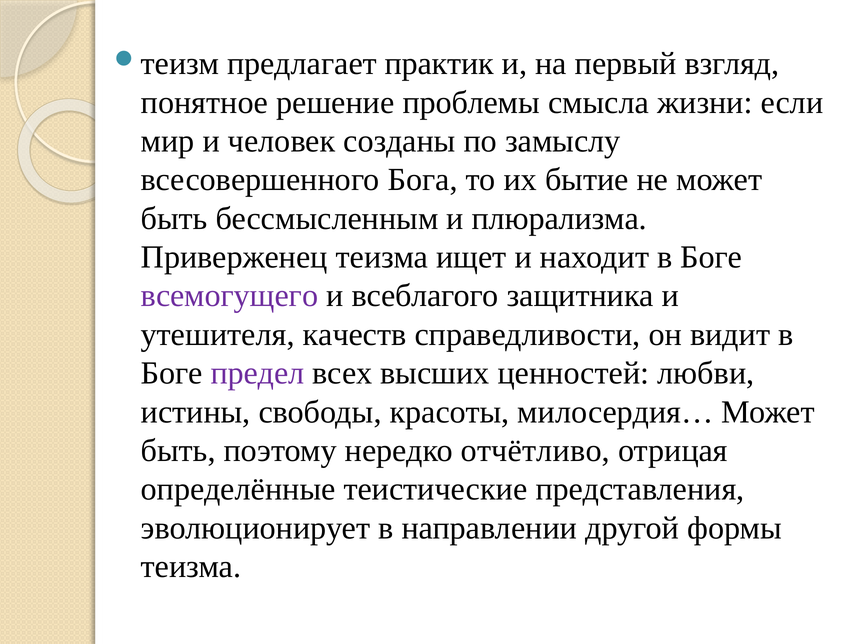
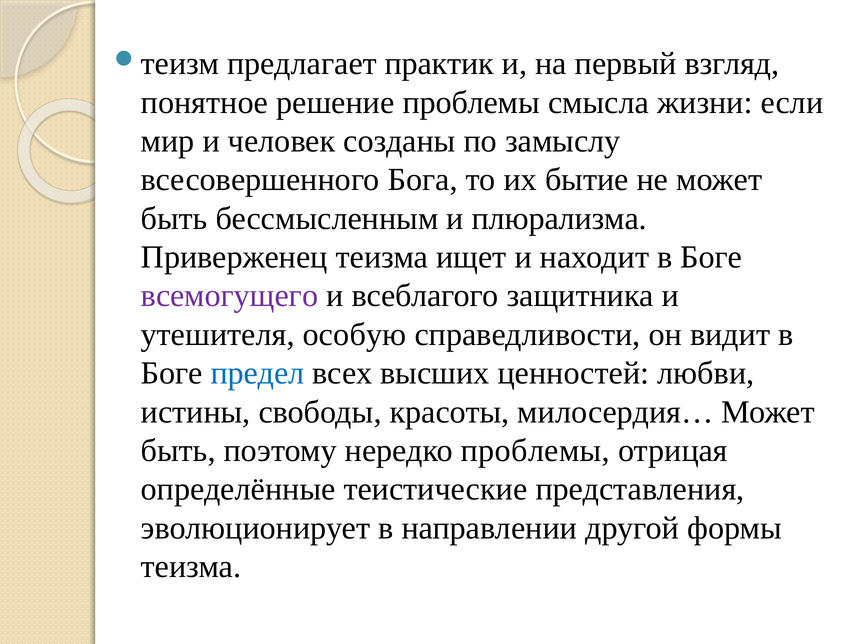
качеств: качеств -> особую
предел colour: purple -> blue
нередко отчётливо: отчётливо -> проблемы
